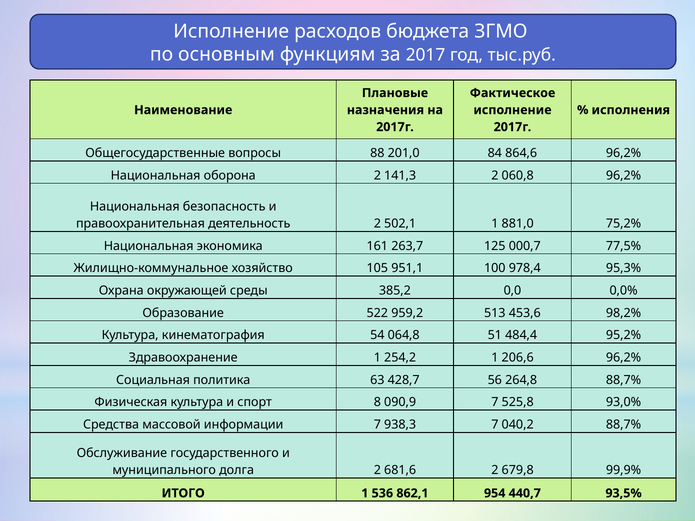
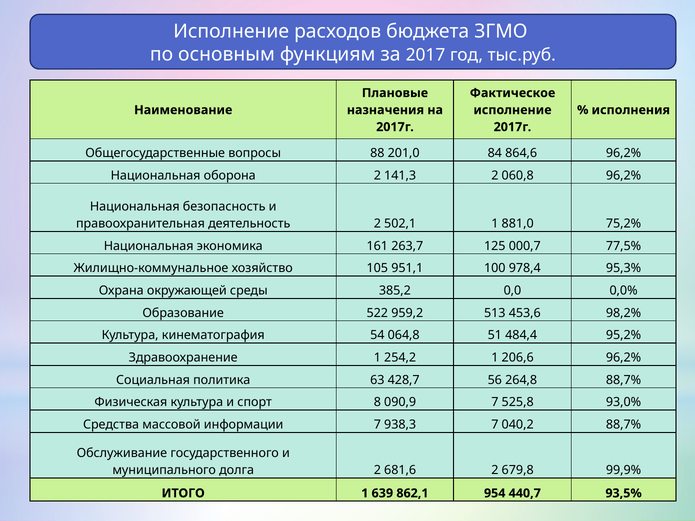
536: 536 -> 639
